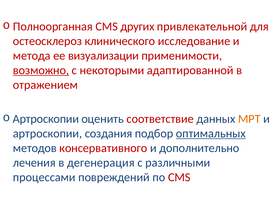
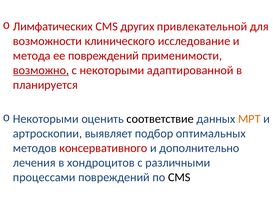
Полноорганная: Полноорганная -> Лимфатических
остеосклероз: остеосклероз -> возможности
ее визуализации: визуализации -> повреждений
отражением: отражением -> планируется
Артроскопии at (46, 119): Артроскопии -> Некоторыми
соответствие colour: red -> black
создания: создания -> выявляет
оптимальных underline: present -> none
дегенерация: дегенерация -> хондроцитов
CMS at (179, 177) colour: red -> black
